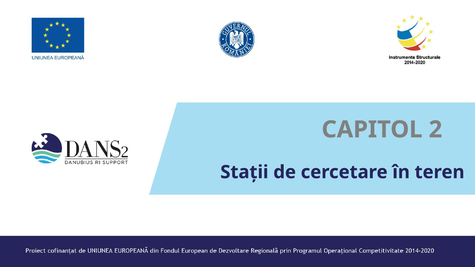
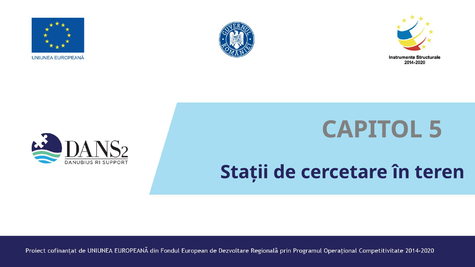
2: 2 -> 5
